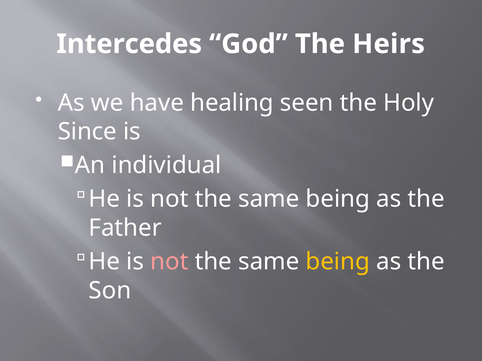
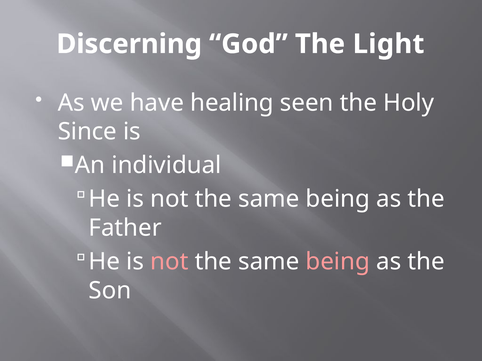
Intercedes: Intercedes -> Discerning
Heirs: Heirs -> Light
being at (338, 262) colour: yellow -> pink
